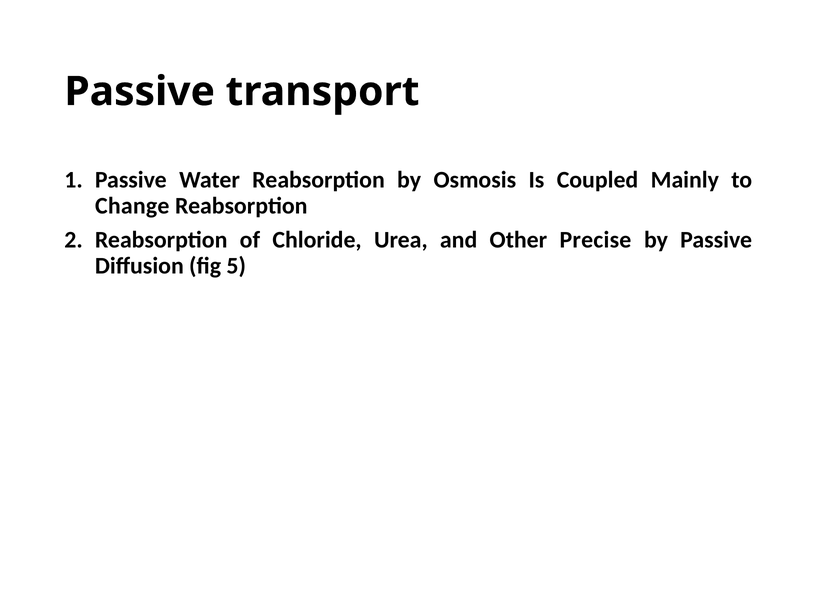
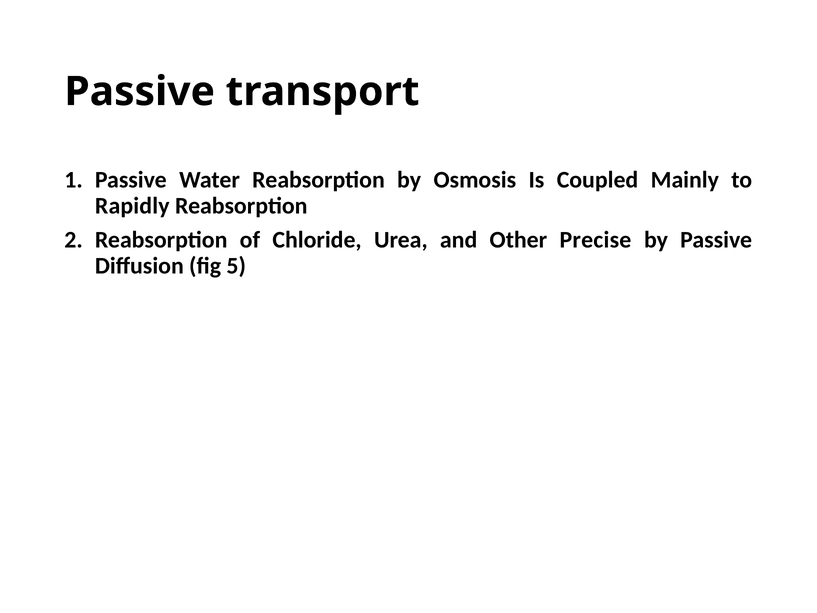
Change: Change -> Rapidly
